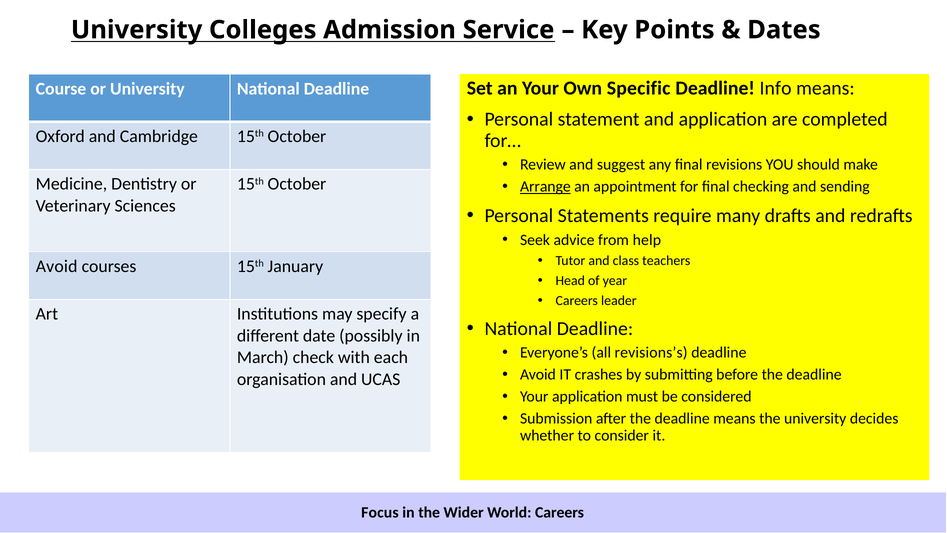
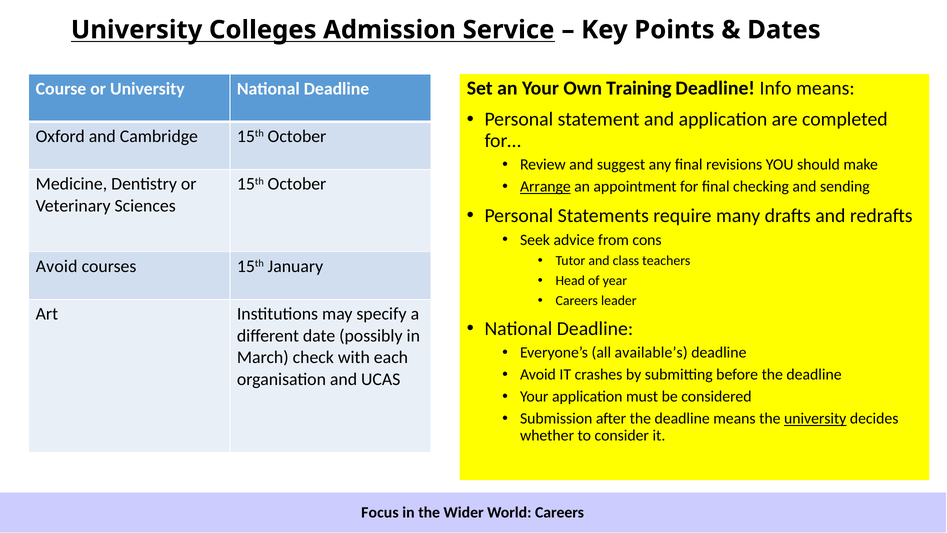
Specific: Specific -> Training
help: help -> cons
revisions’s: revisions’s -> available’s
university at (815, 418) underline: none -> present
